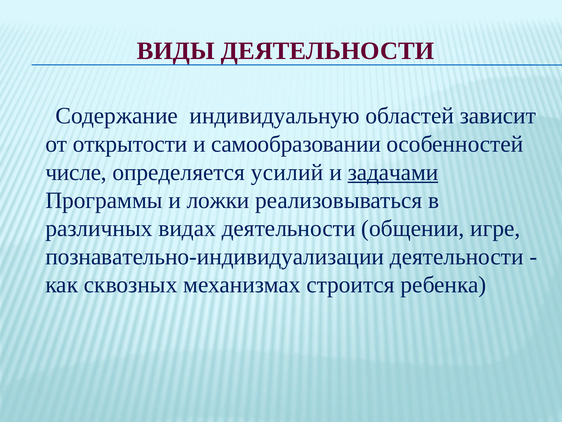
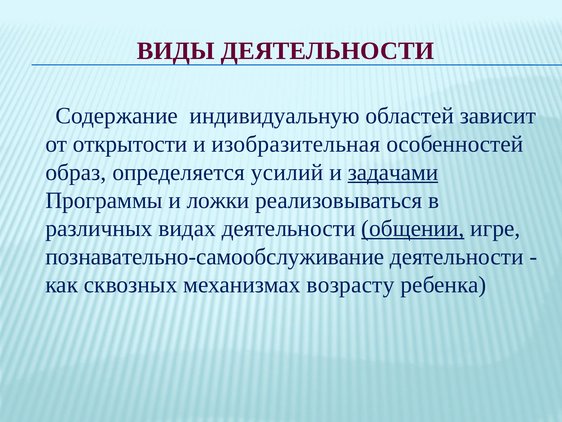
самообразовании: самообразовании -> изобразительная
числе: числе -> образ
общении underline: none -> present
познавательно-индивидуализации: познавательно-индивидуализации -> познавательно-самообслуживание
строится: строится -> возрасту
